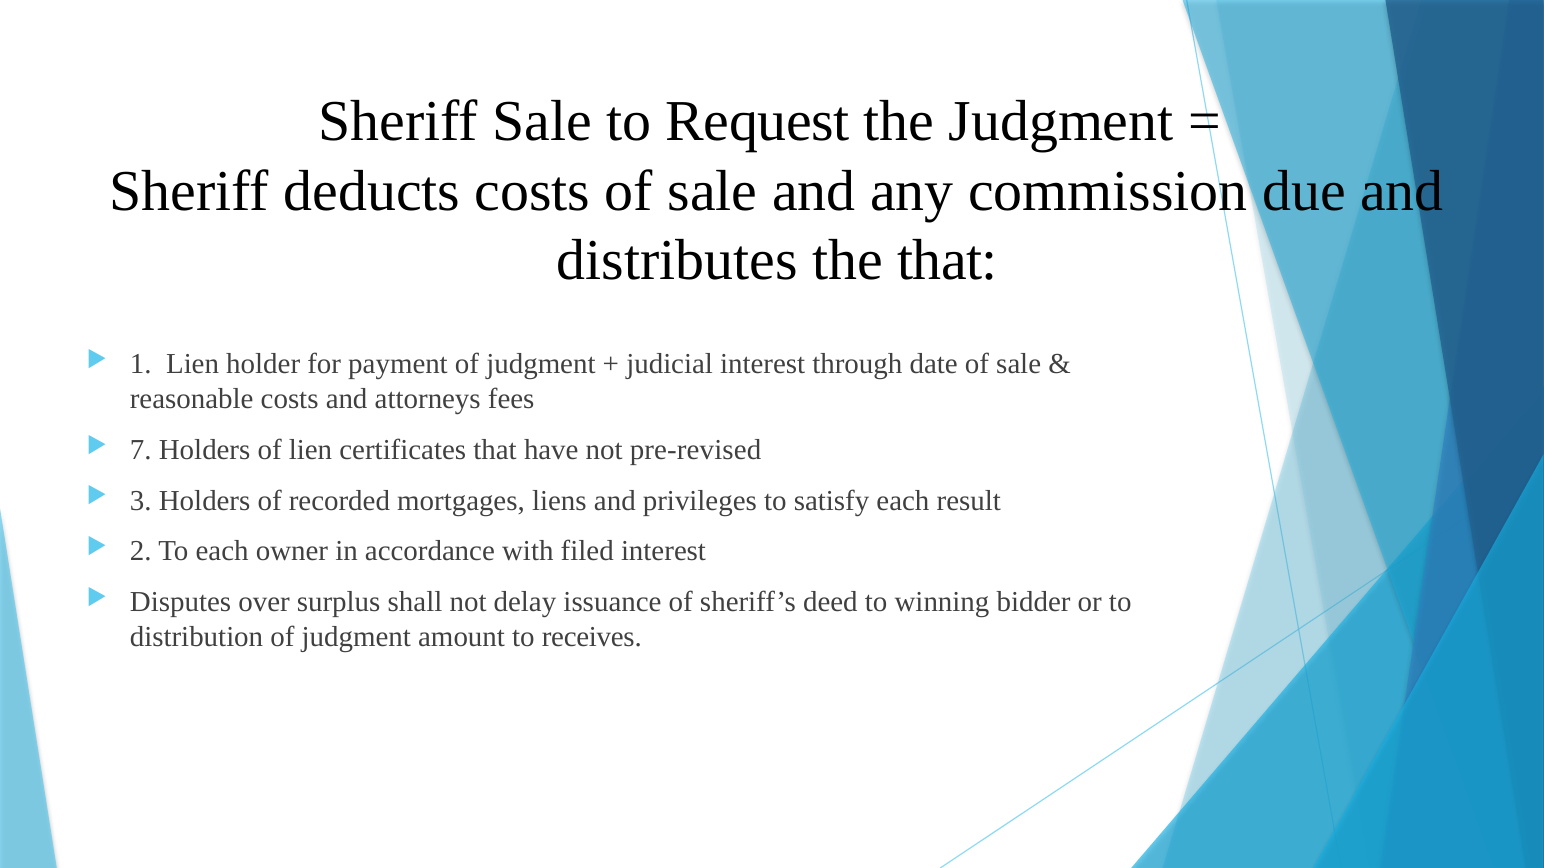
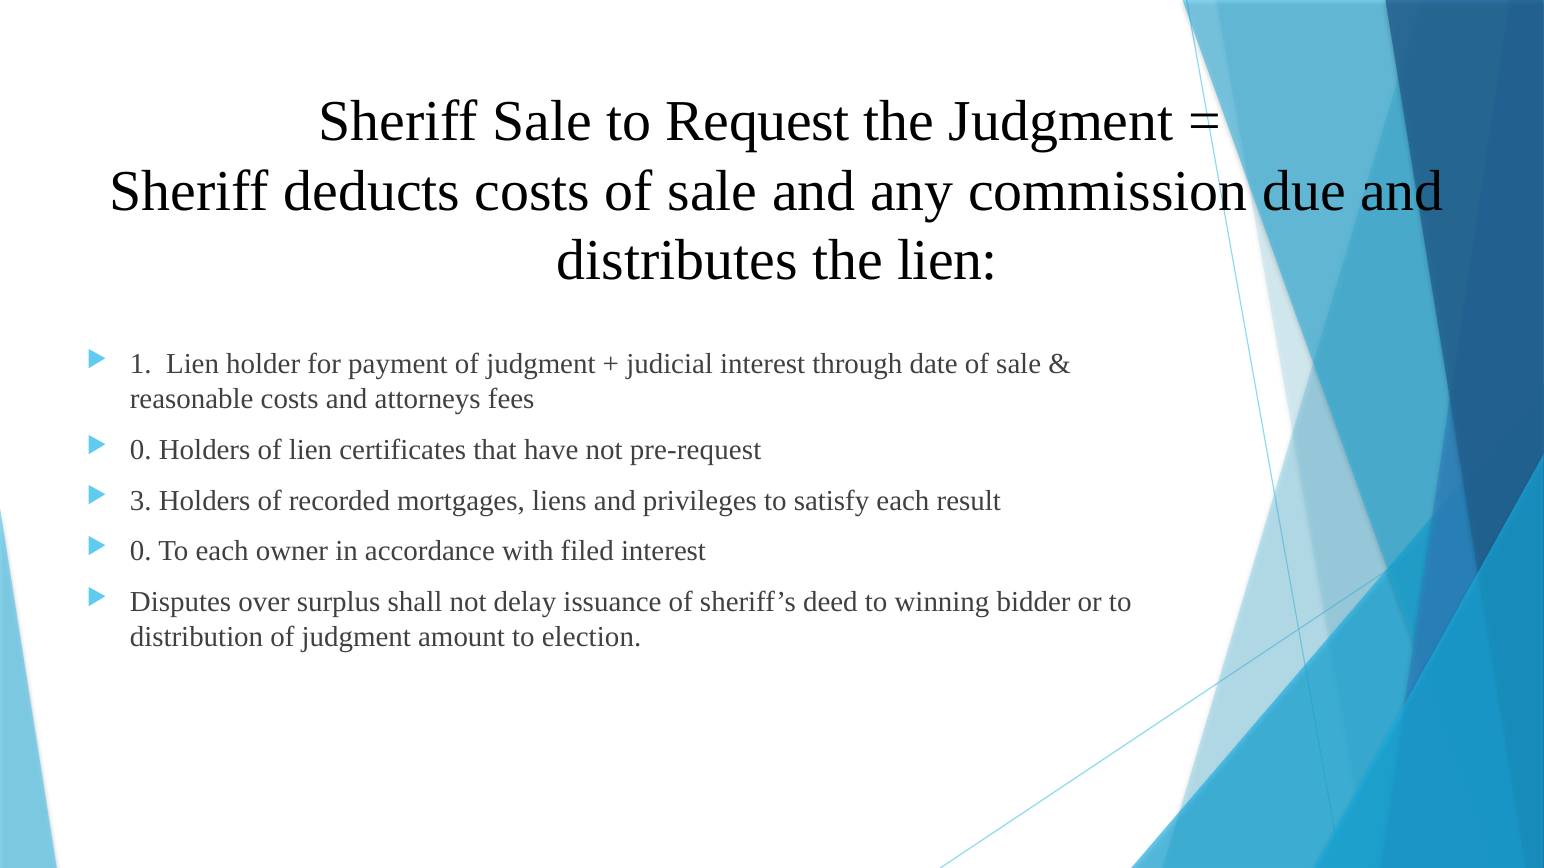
the that: that -> lien
7 at (141, 450): 7 -> 0
pre-revised: pre-revised -> pre-request
2 at (141, 552): 2 -> 0
receives: receives -> election
